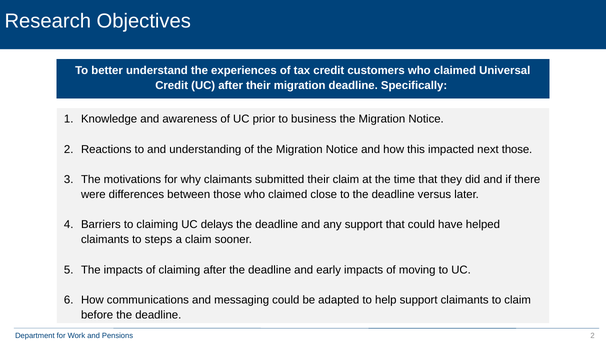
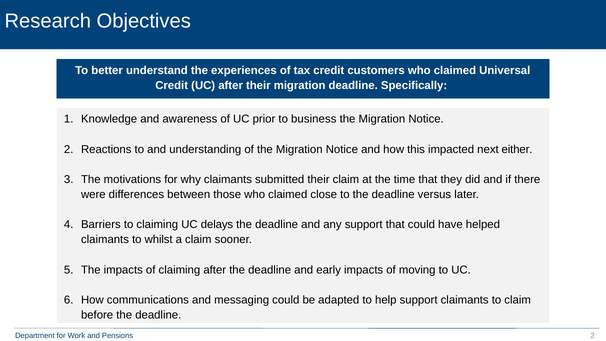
next those: those -> either
steps: steps -> whilst
